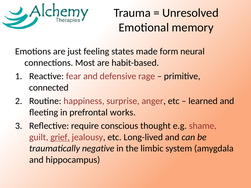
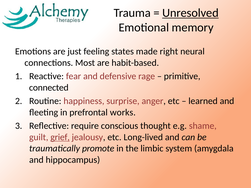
Unresolved underline: none -> present
form: form -> right
negative: negative -> promote
